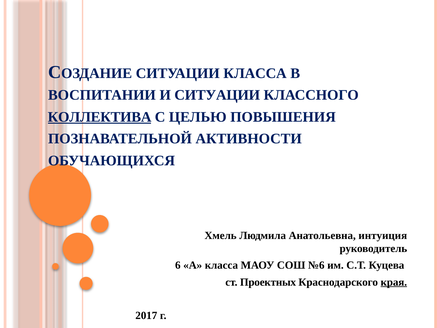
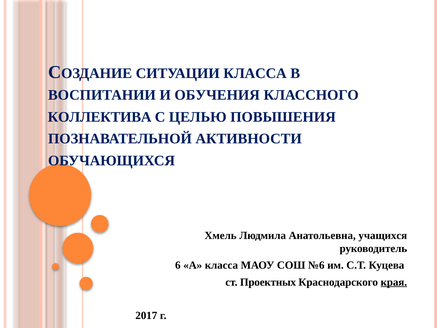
И СИТУАЦИИ: СИТУАЦИИ -> ОБУЧЕНИЯ
КОЛЛЕКТИВА underline: present -> none
интуиция: интуиция -> учащихся
